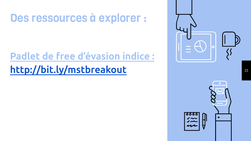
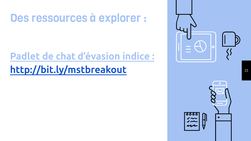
free: free -> chat
